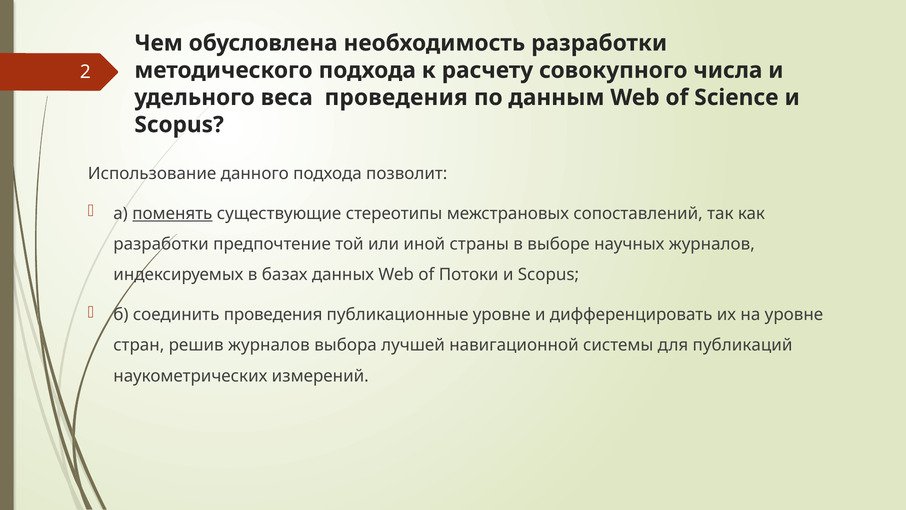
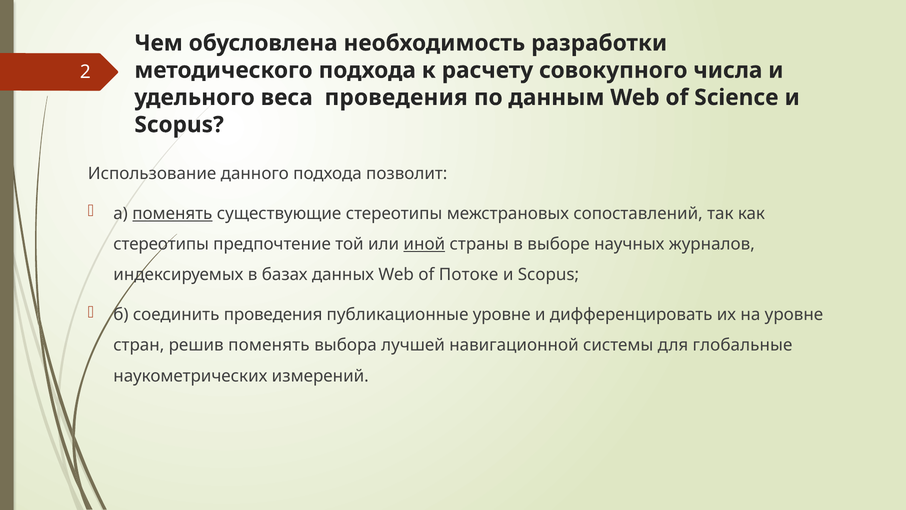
разработки at (161, 244): разработки -> стереотипы
иной underline: none -> present
Потоки: Потоки -> Потоке
решив журналов: журналов -> поменять
публикаций: публикаций -> глобальные
